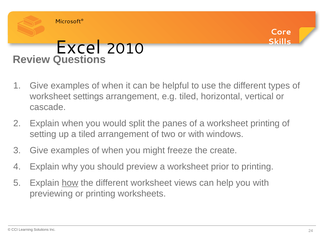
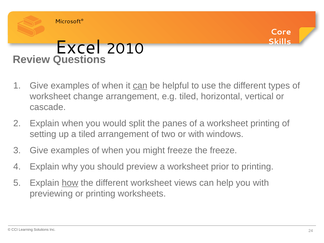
can at (140, 86) underline: none -> present
settings: settings -> change
the create: create -> freeze
